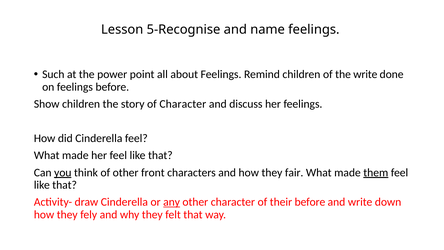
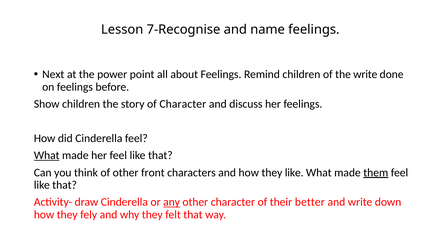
5-Recognise: 5-Recognise -> 7-Recognise
Such: Such -> Next
What at (47, 155) underline: none -> present
you underline: present -> none
they fair: fair -> like
their before: before -> better
